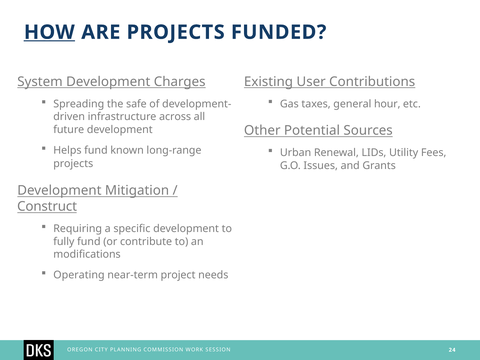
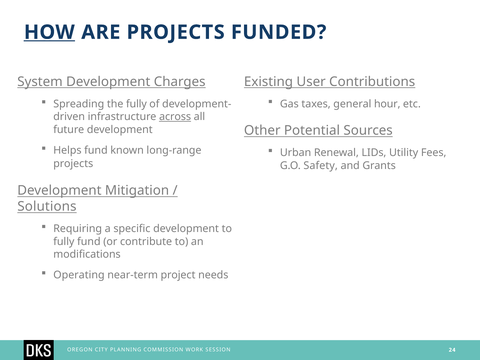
the safe: safe -> fully
across underline: none -> present
Issues: Issues -> Safety
Construct: Construct -> Solutions
